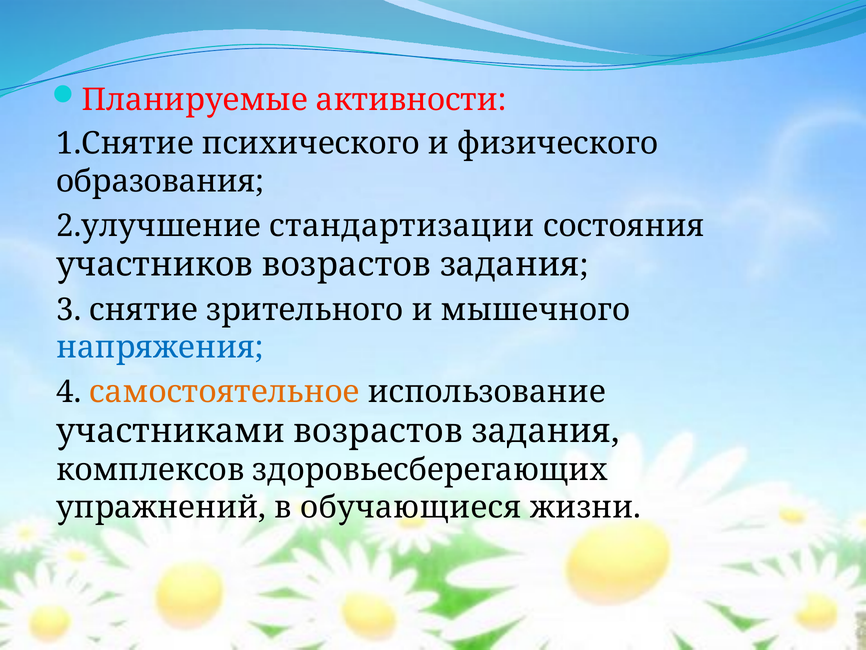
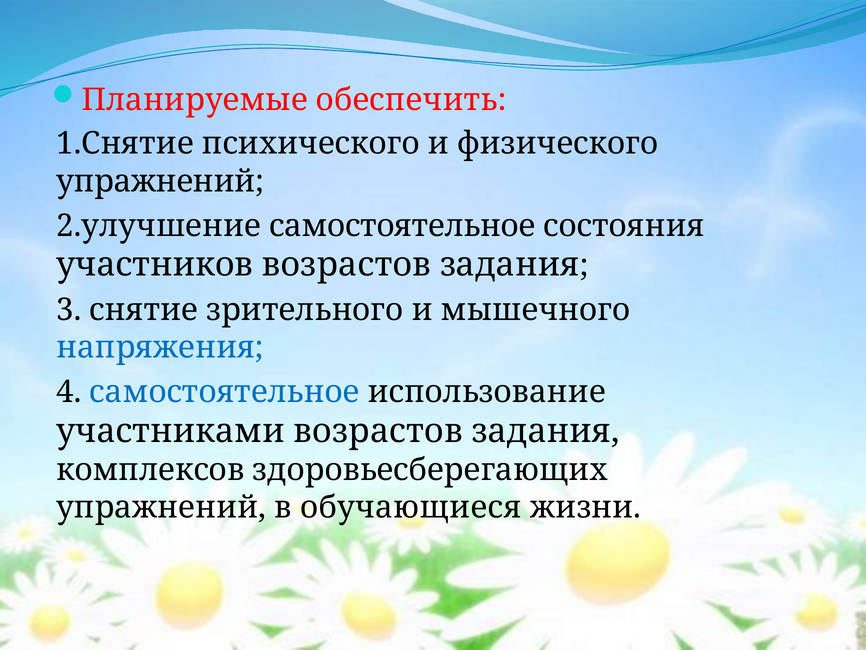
активности: активности -> обеспечить
образования at (160, 181): образования -> упражнений
2.улучшение стандартизации: стандартизации -> самостоятельное
самостоятельное at (225, 392) colour: orange -> blue
